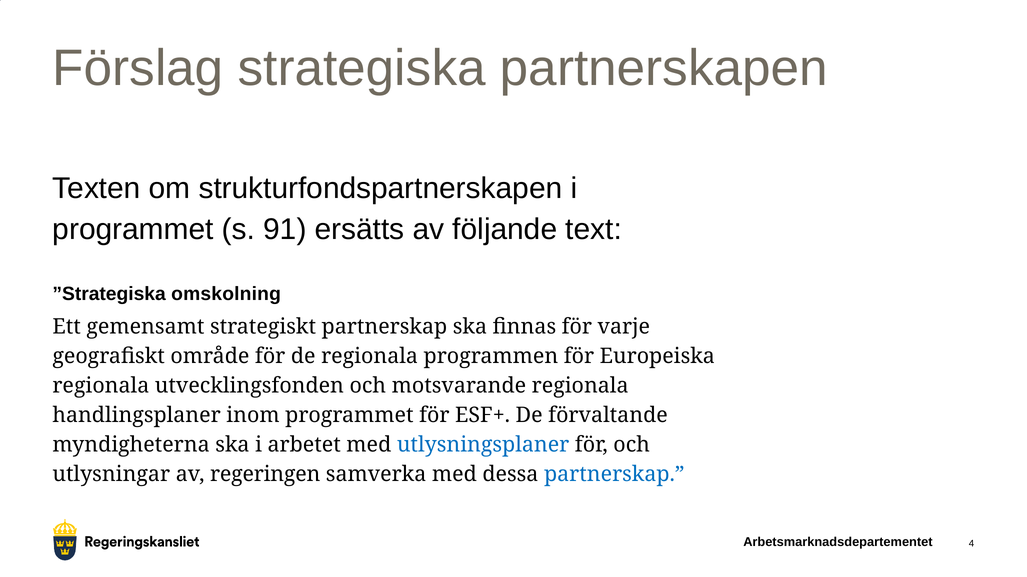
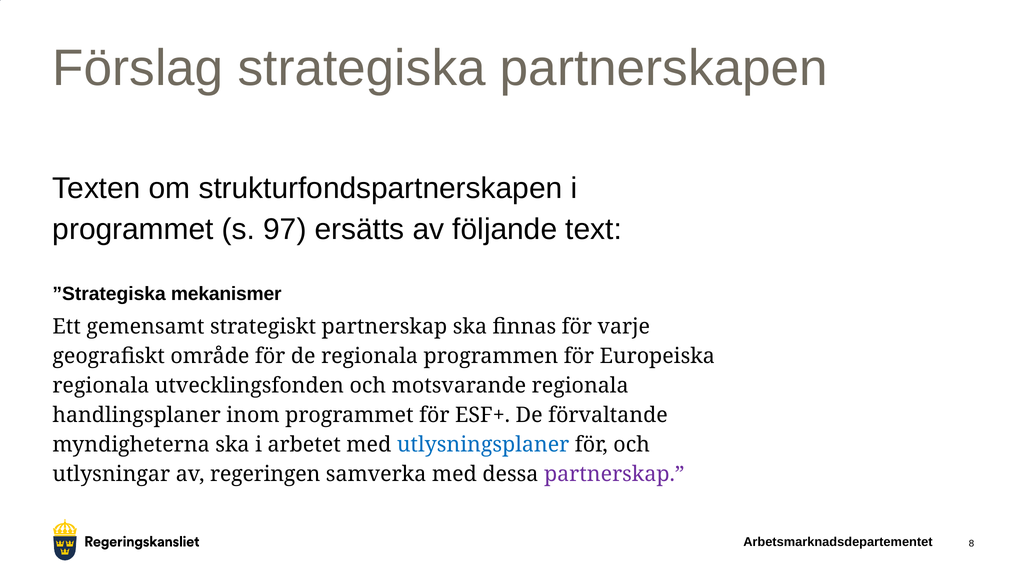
91: 91 -> 97
omskolning: omskolning -> mekanismer
partnerskap at (614, 475) colour: blue -> purple
4: 4 -> 8
